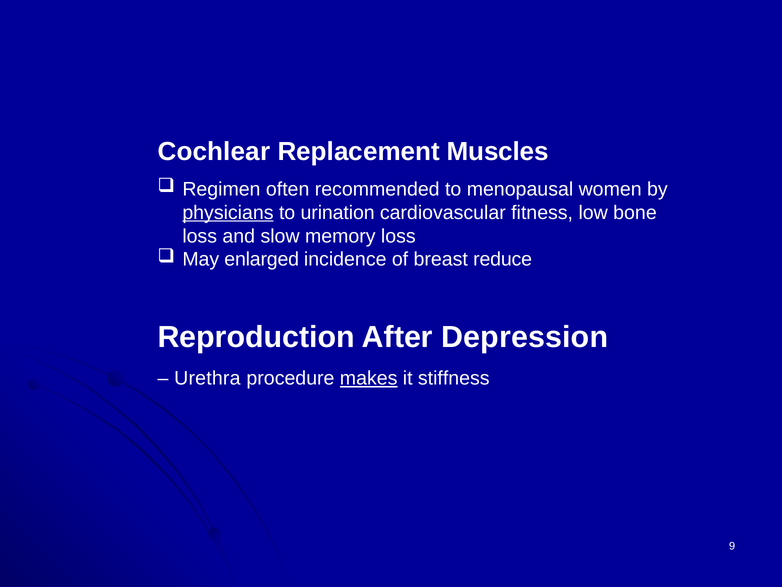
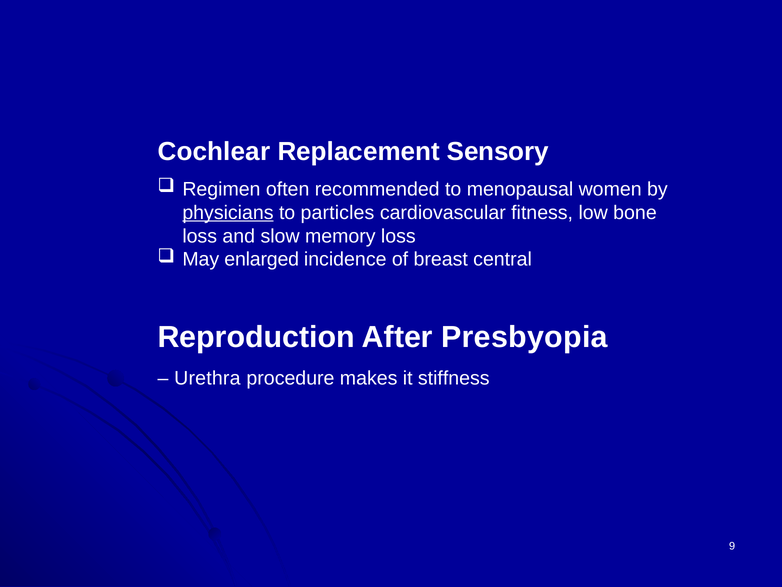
Muscles: Muscles -> Sensory
urination: urination -> particles
reduce: reduce -> central
Depression: Depression -> Presbyopia
makes underline: present -> none
